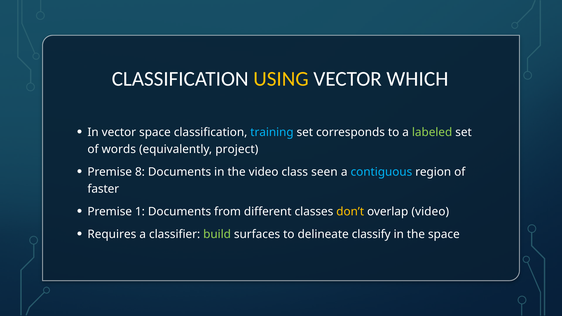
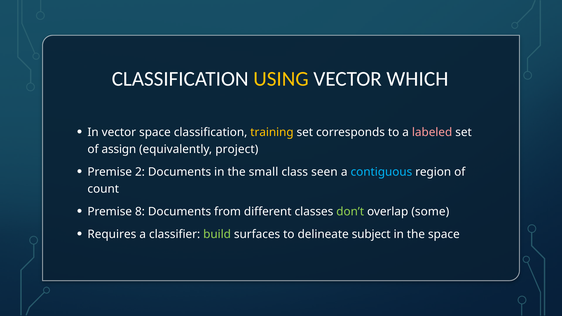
training colour: light blue -> yellow
labeled colour: light green -> pink
words: words -> assign
8: 8 -> 2
the video: video -> small
faster: faster -> count
1: 1 -> 8
don’t colour: yellow -> light green
overlap video: video -> some
classify: classify -> subject
